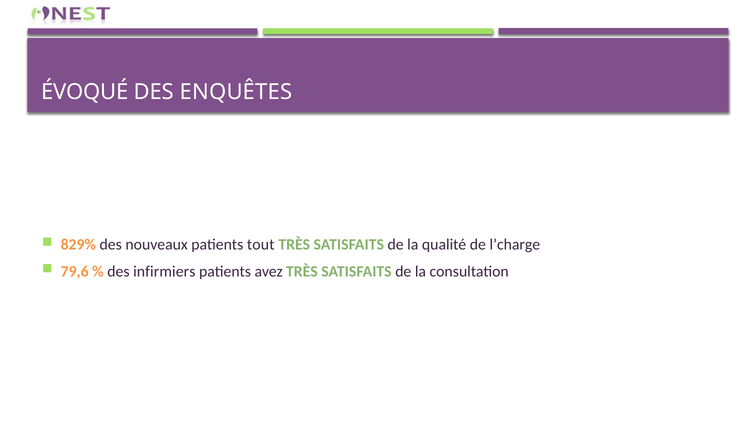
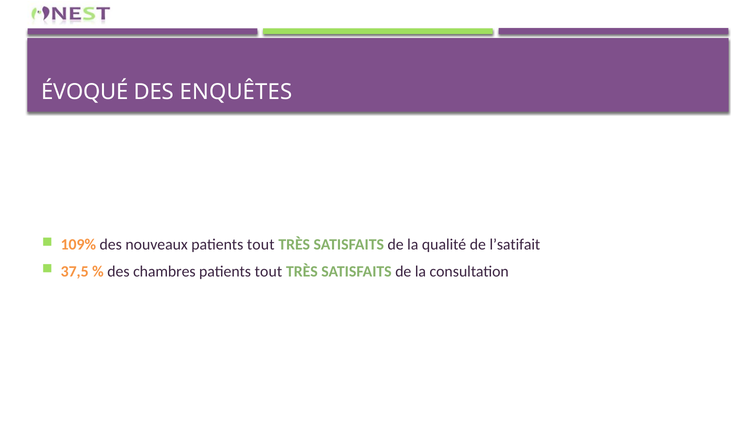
829%: 829% -> 109%
l’charge: l’charge -> l’satifait
79,6: 79,6 -> 37,5
infirmiers: infirmiers -> chambres
avez at (269, 272): avez -> tout
